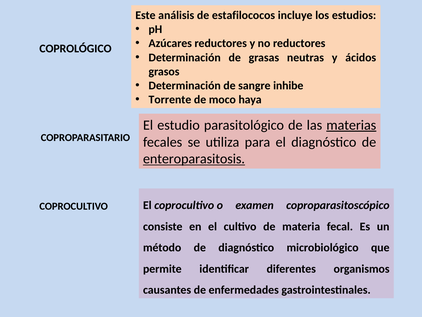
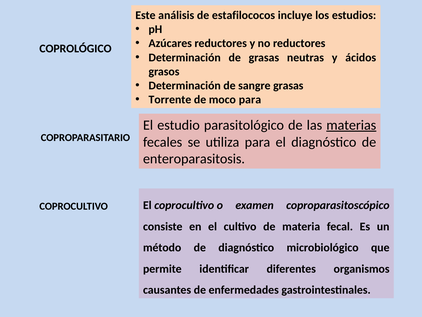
sangre inhibe: inhibe -> grasas
moco haya: haya -> para
enteroparasitosis underline: present -> none
